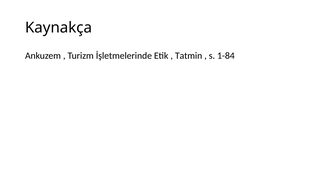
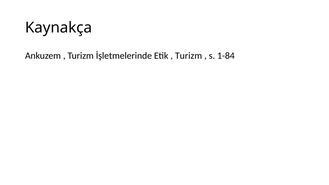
Tatmin at (189, 56): Tatmin -> Turizm
